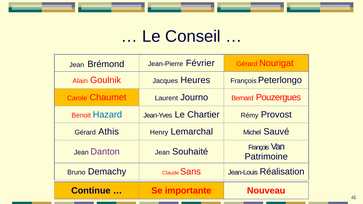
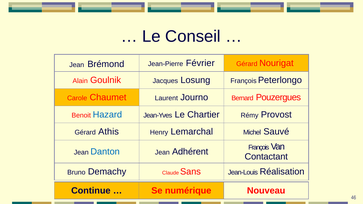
Heures: Heures -> Losung
Danton colour: purple -> blue
Souhaité: Souhaité -> Adhérent
Patrimoine: Patrimoine -> Contactant
importante: importante -> numérique
